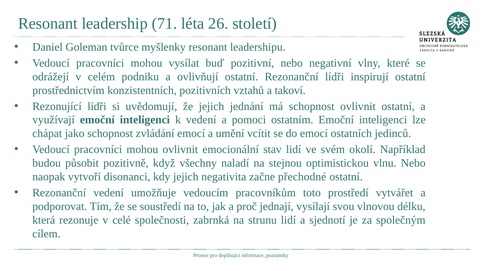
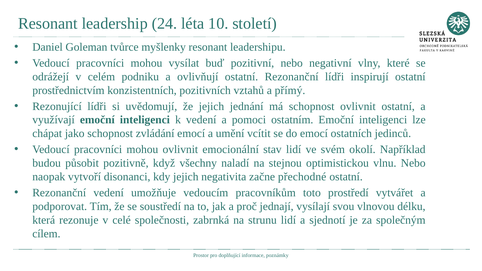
71: 71 -> 24
26: 26 -> 10
takoví: takoví -> přímý
